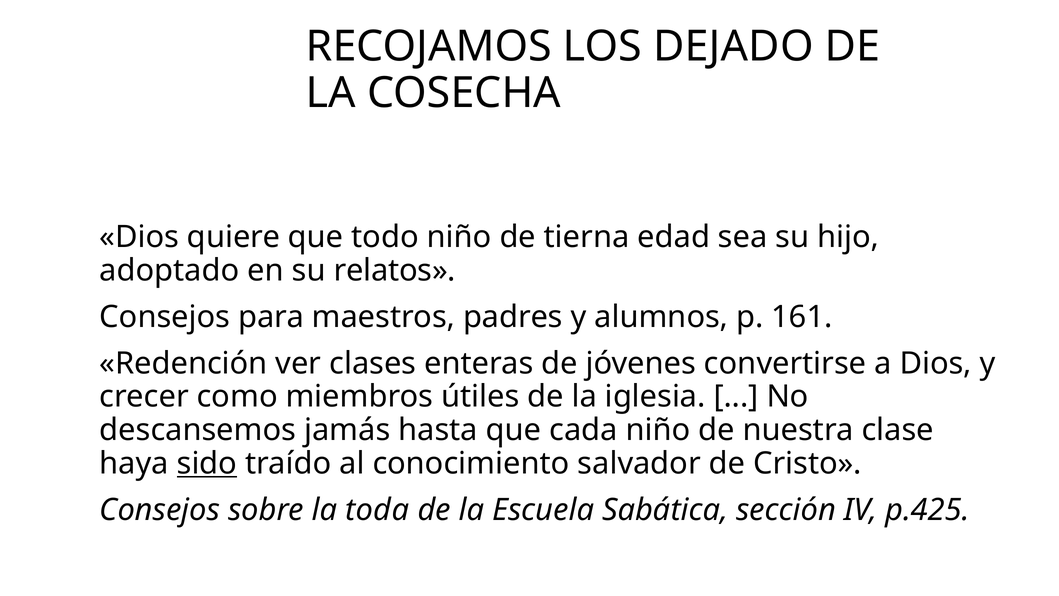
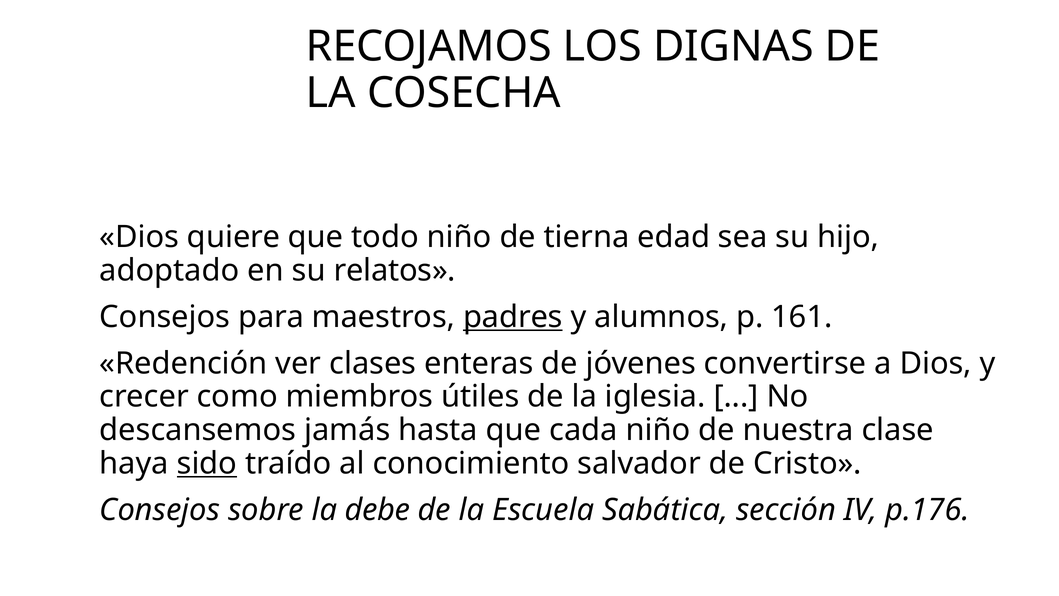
DEJADO: DEJADO -> DIGNAS
padres underline: none -> present
toda: toda -> debe
p.425: p.425 -> p.176
